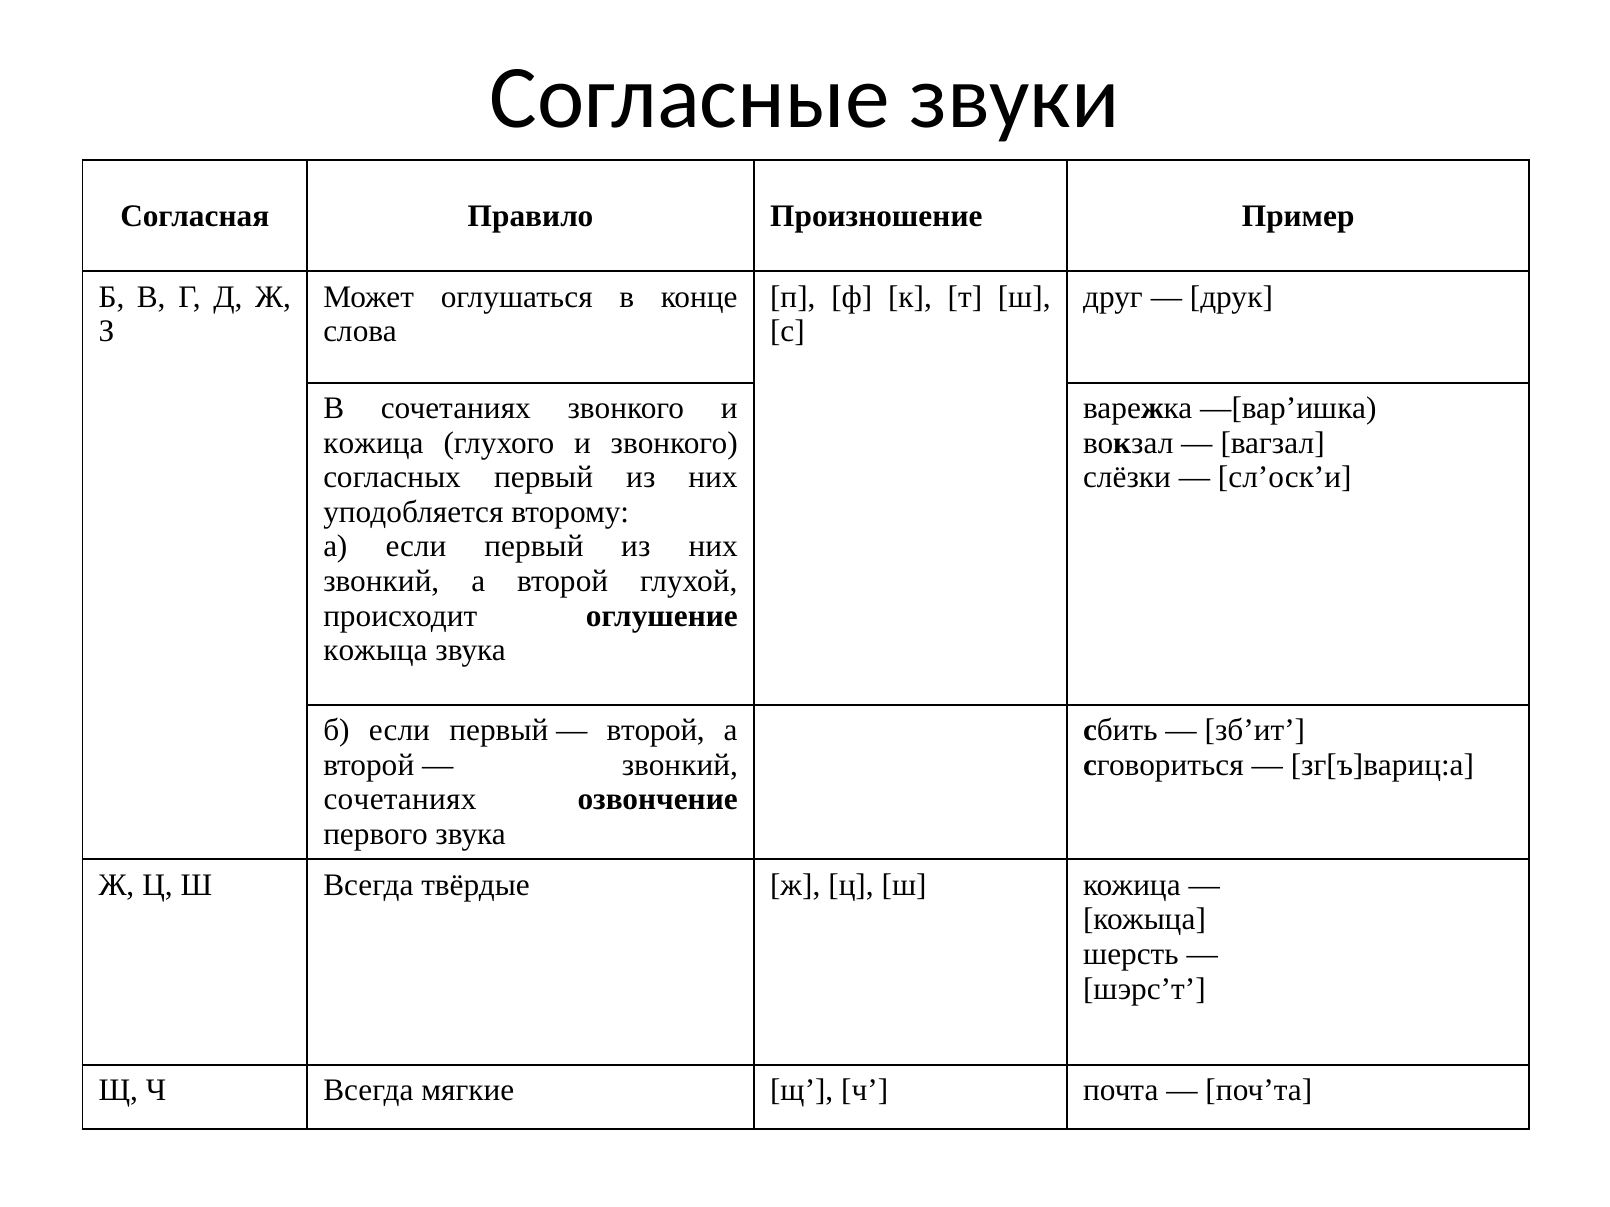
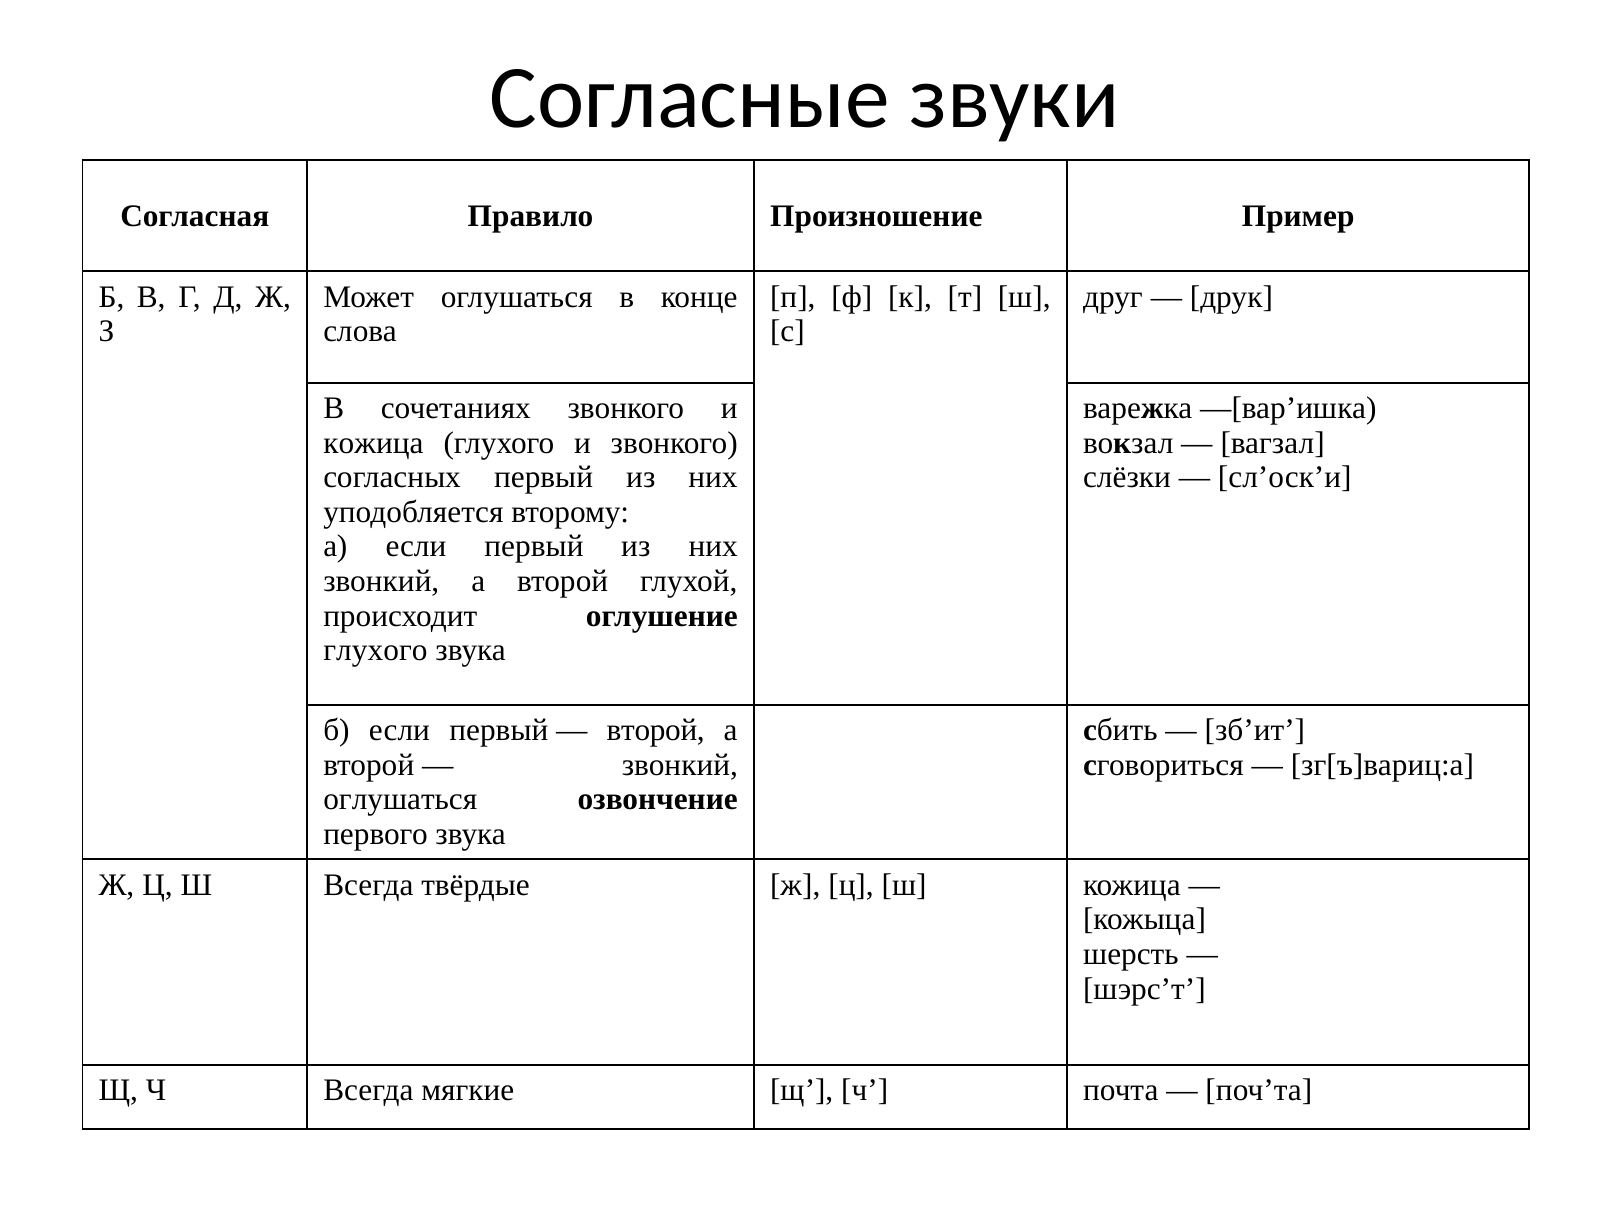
кожыца at (375, 651): кожыца -> глухого
сочетаниях at (400, 800): сочетаниях -> оглушаться
